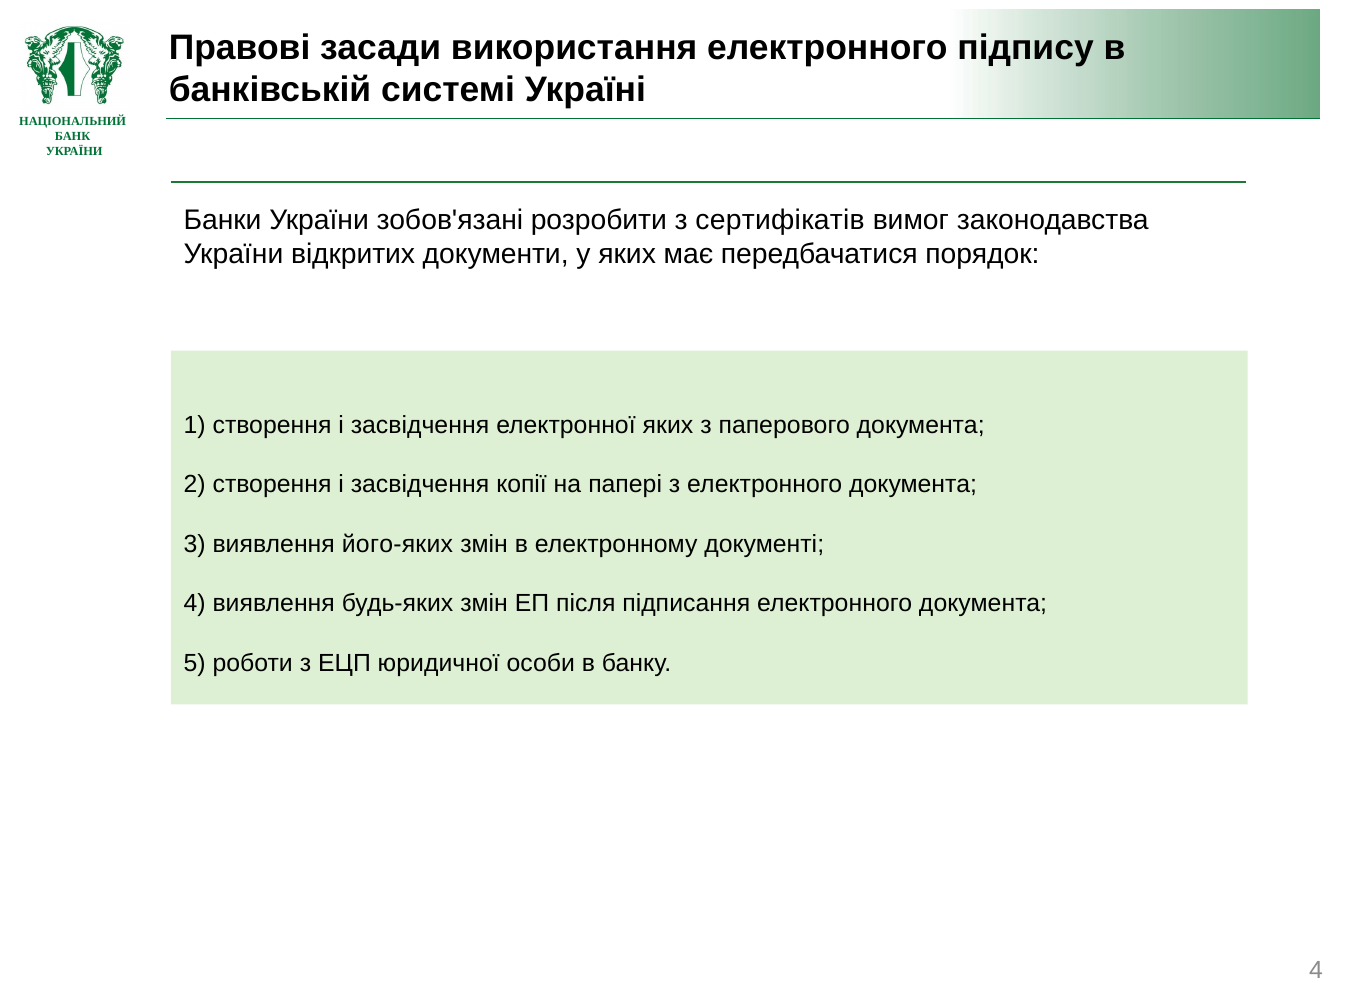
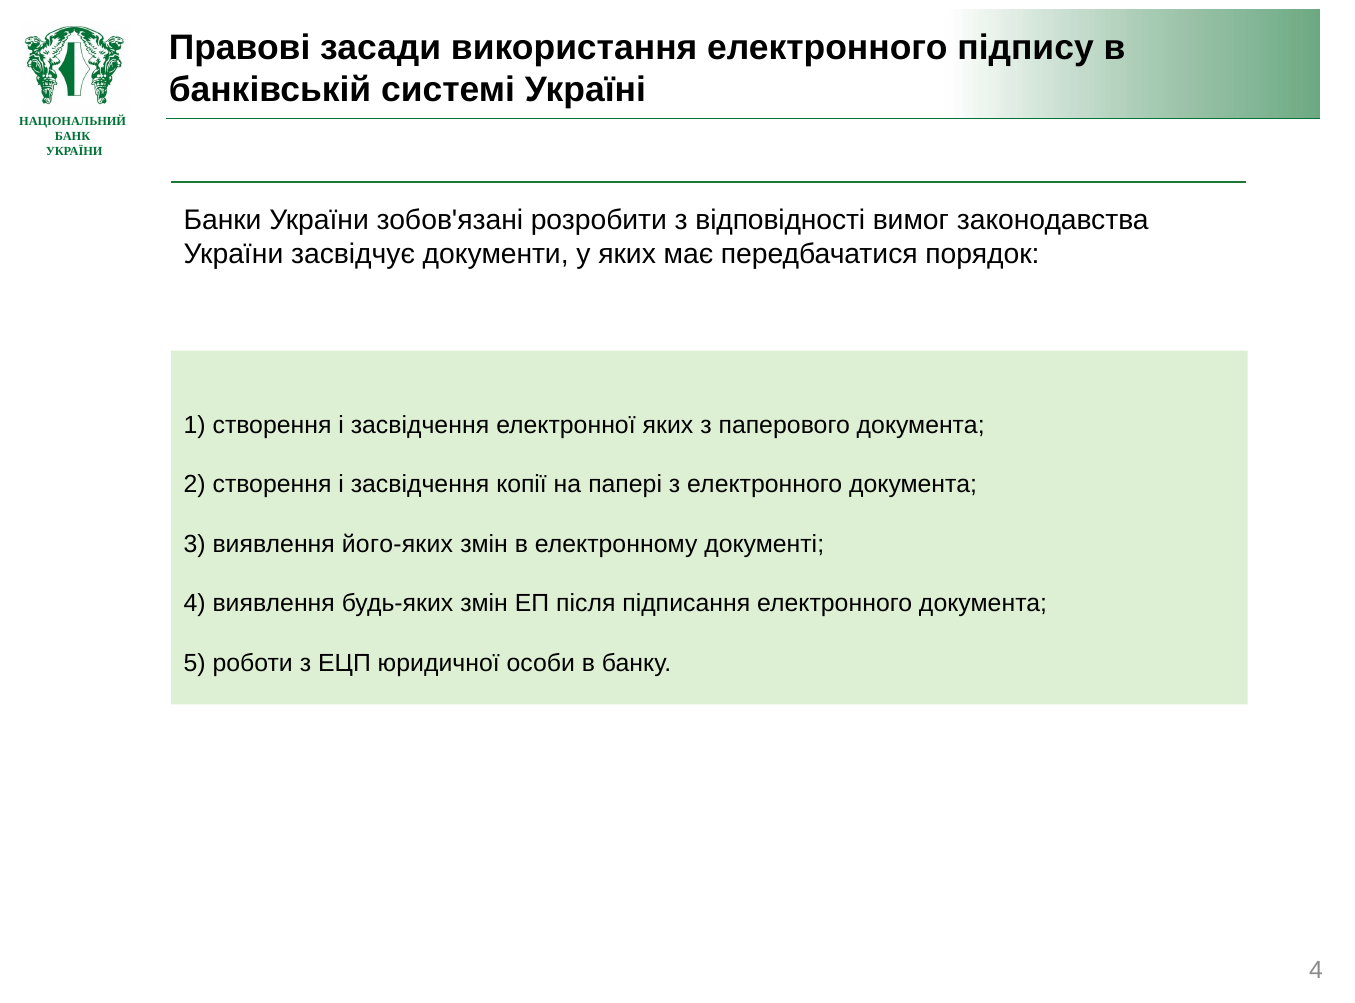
сертифікатів: сертифікатів -> відповідності
відкритих: відкритих -> засвідчує
